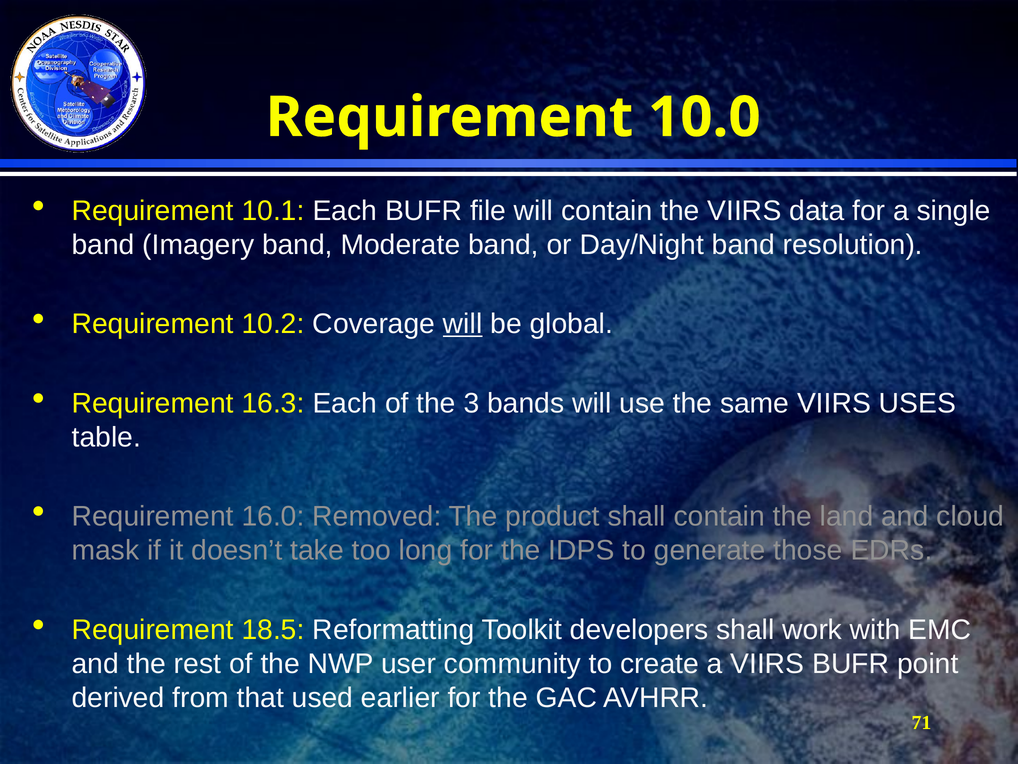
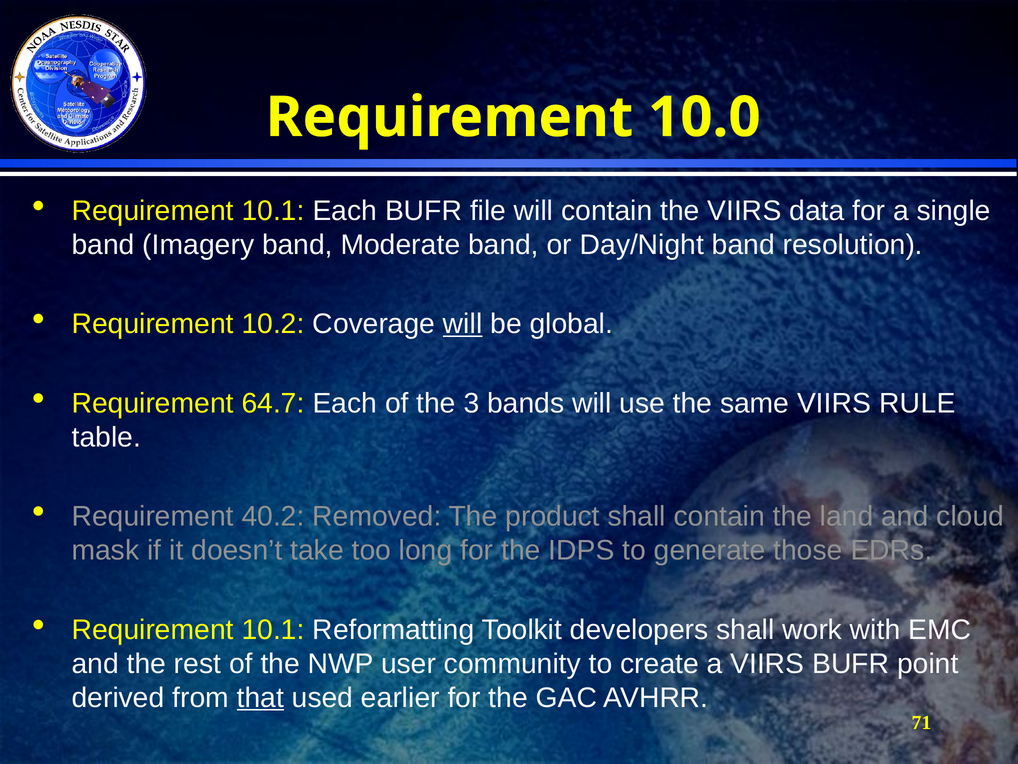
16.3: 16.3 -> 64.7
USES: USES -> RULE
16.0: 16.0 -> 40.2
18.5 at (273, 629): 18.5 -> 10.1
that underline: none -> present
